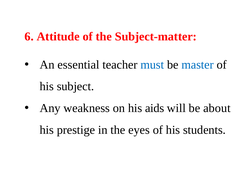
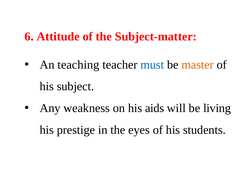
essential: essential -> teaching
master colour: blue -> orange
about: about -> living
